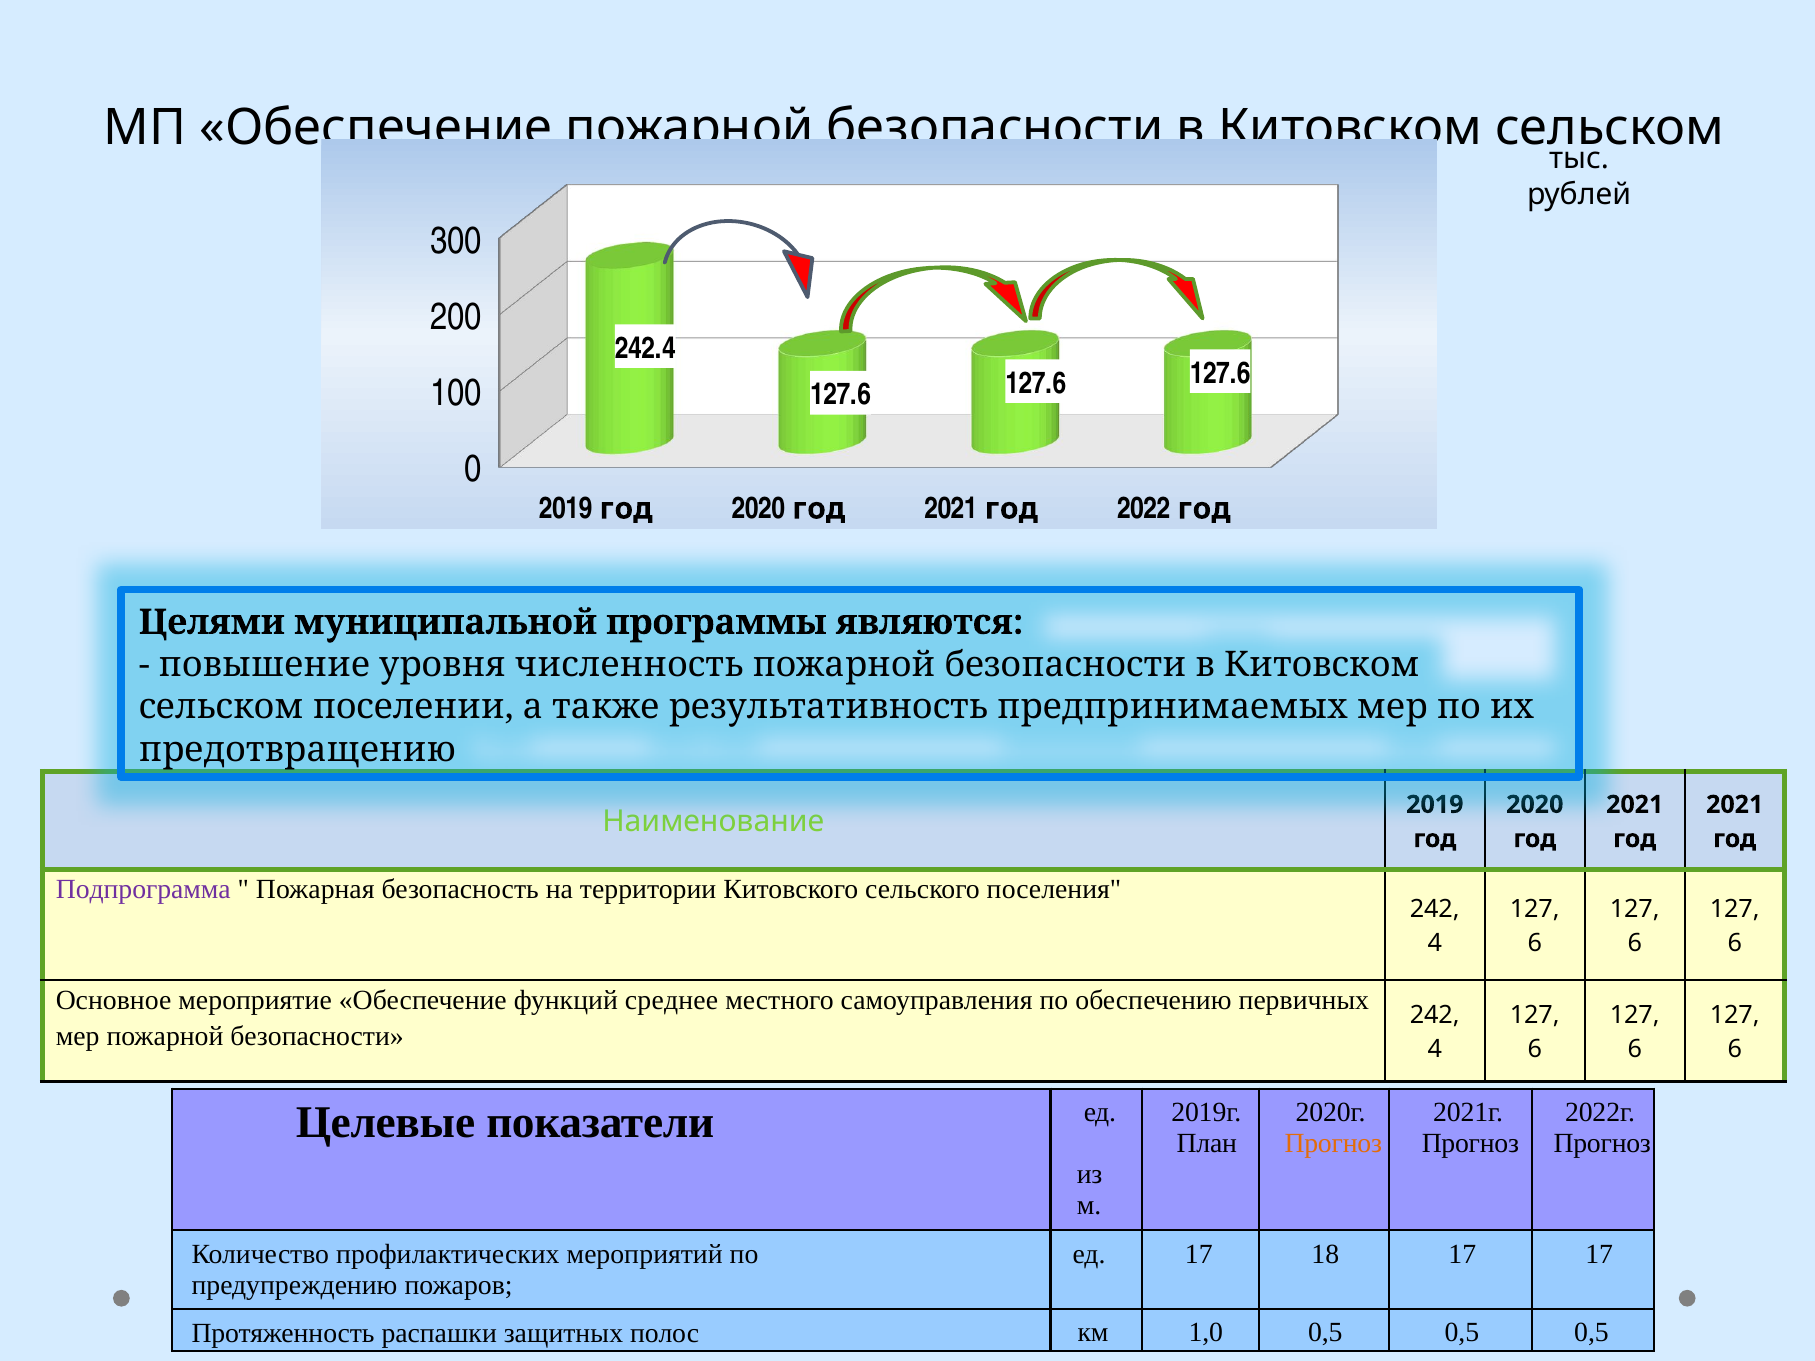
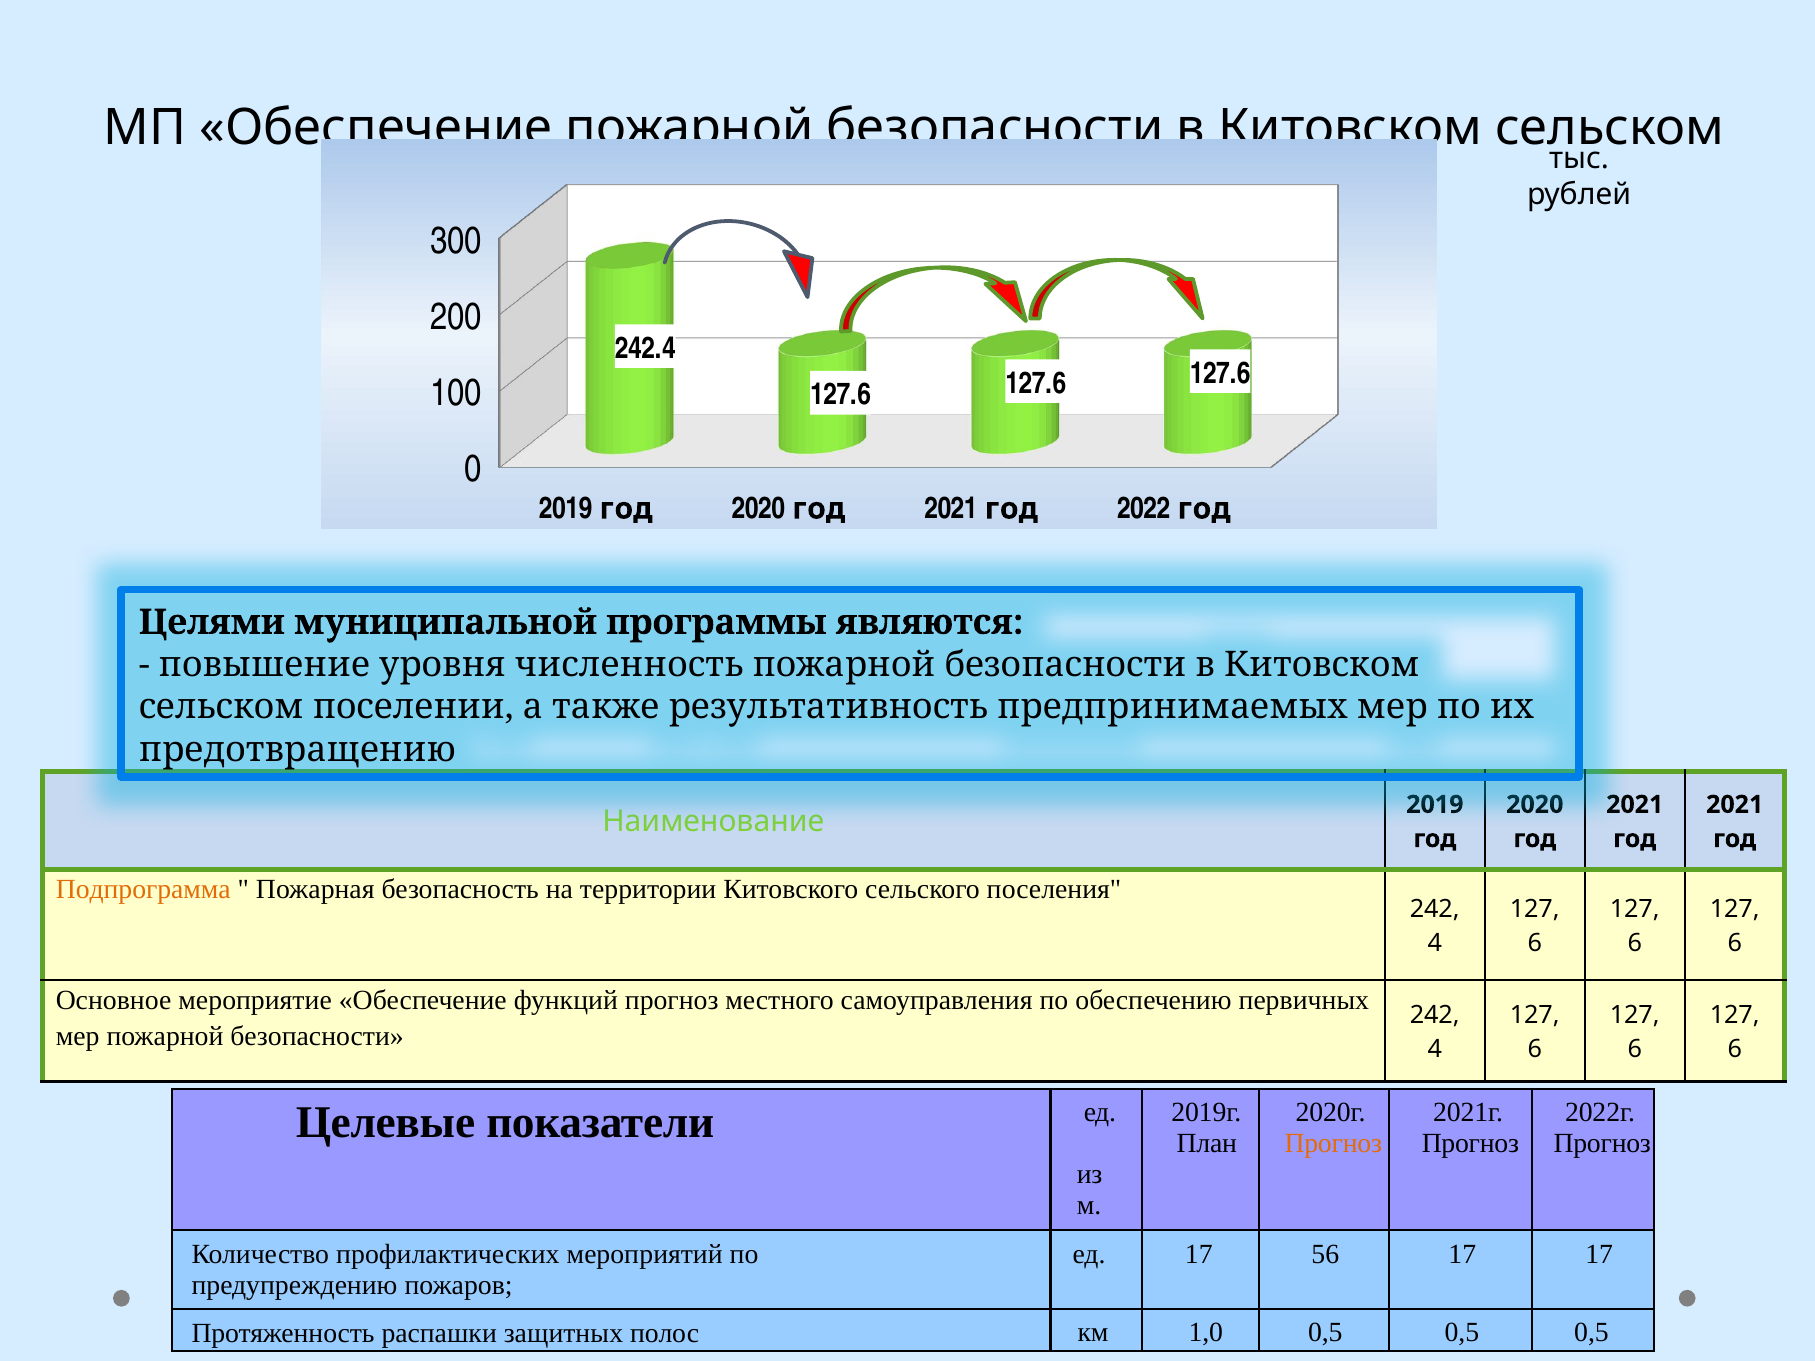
Подпрограмма colour: purple -> orange
функций среднее: среднее -> прогноз
18: 18 -> 56
